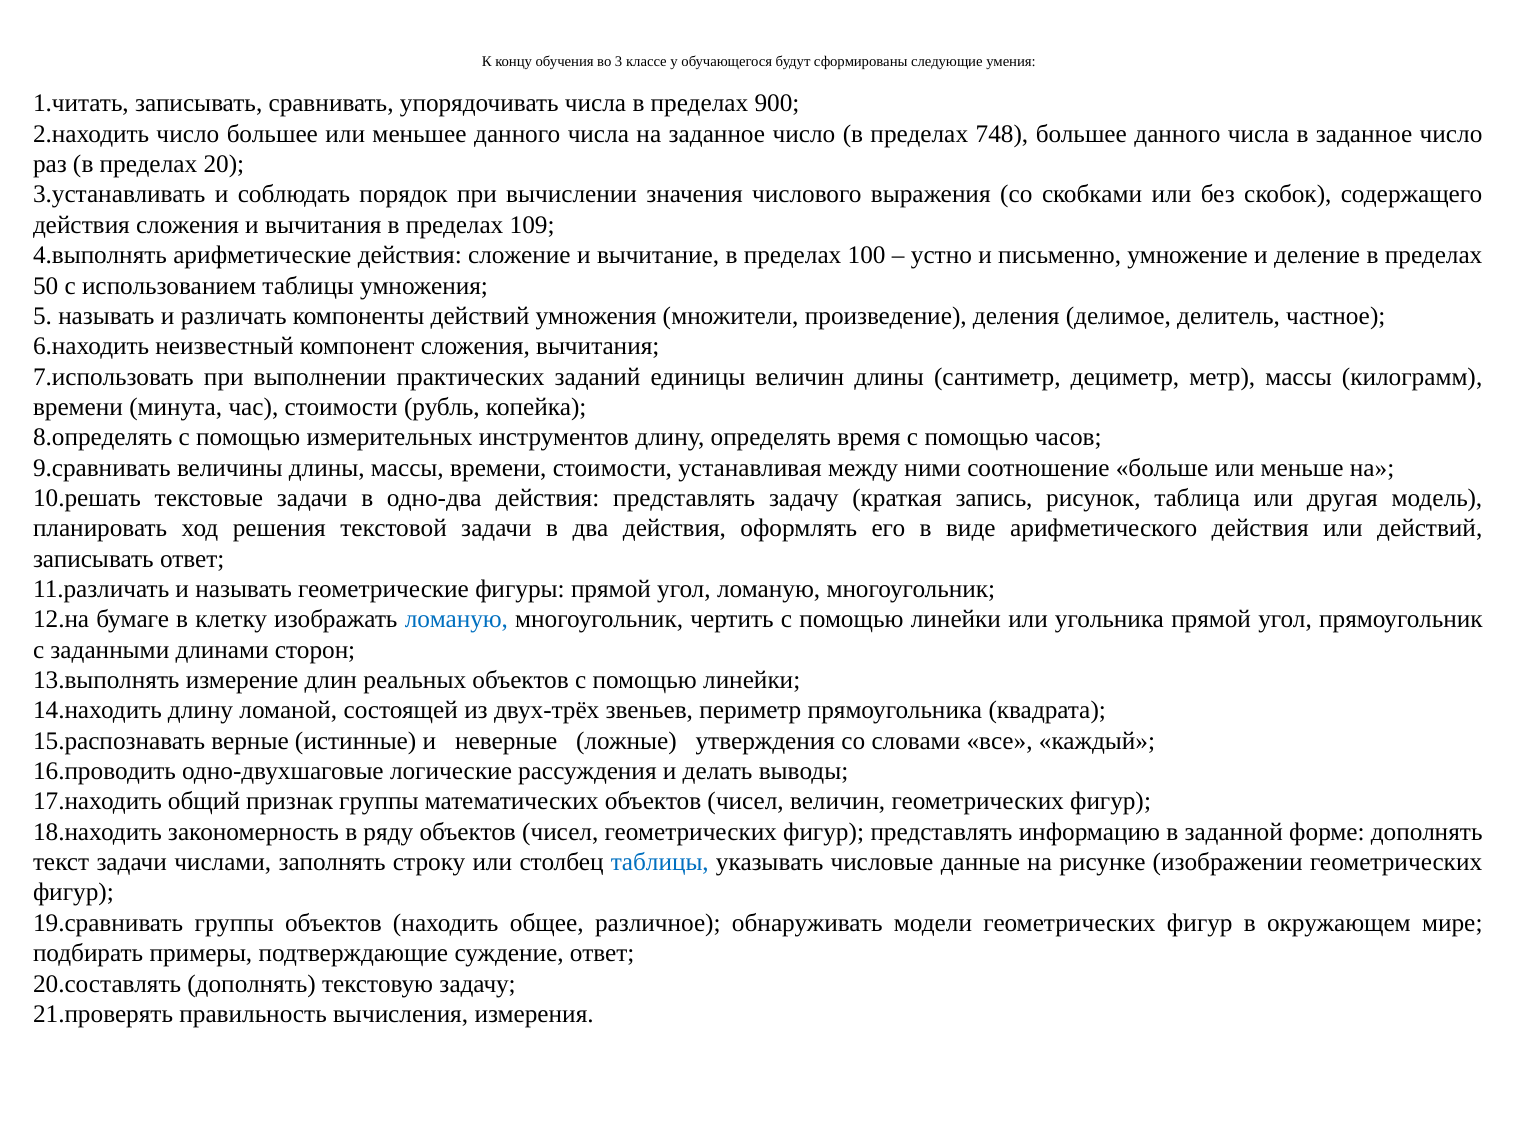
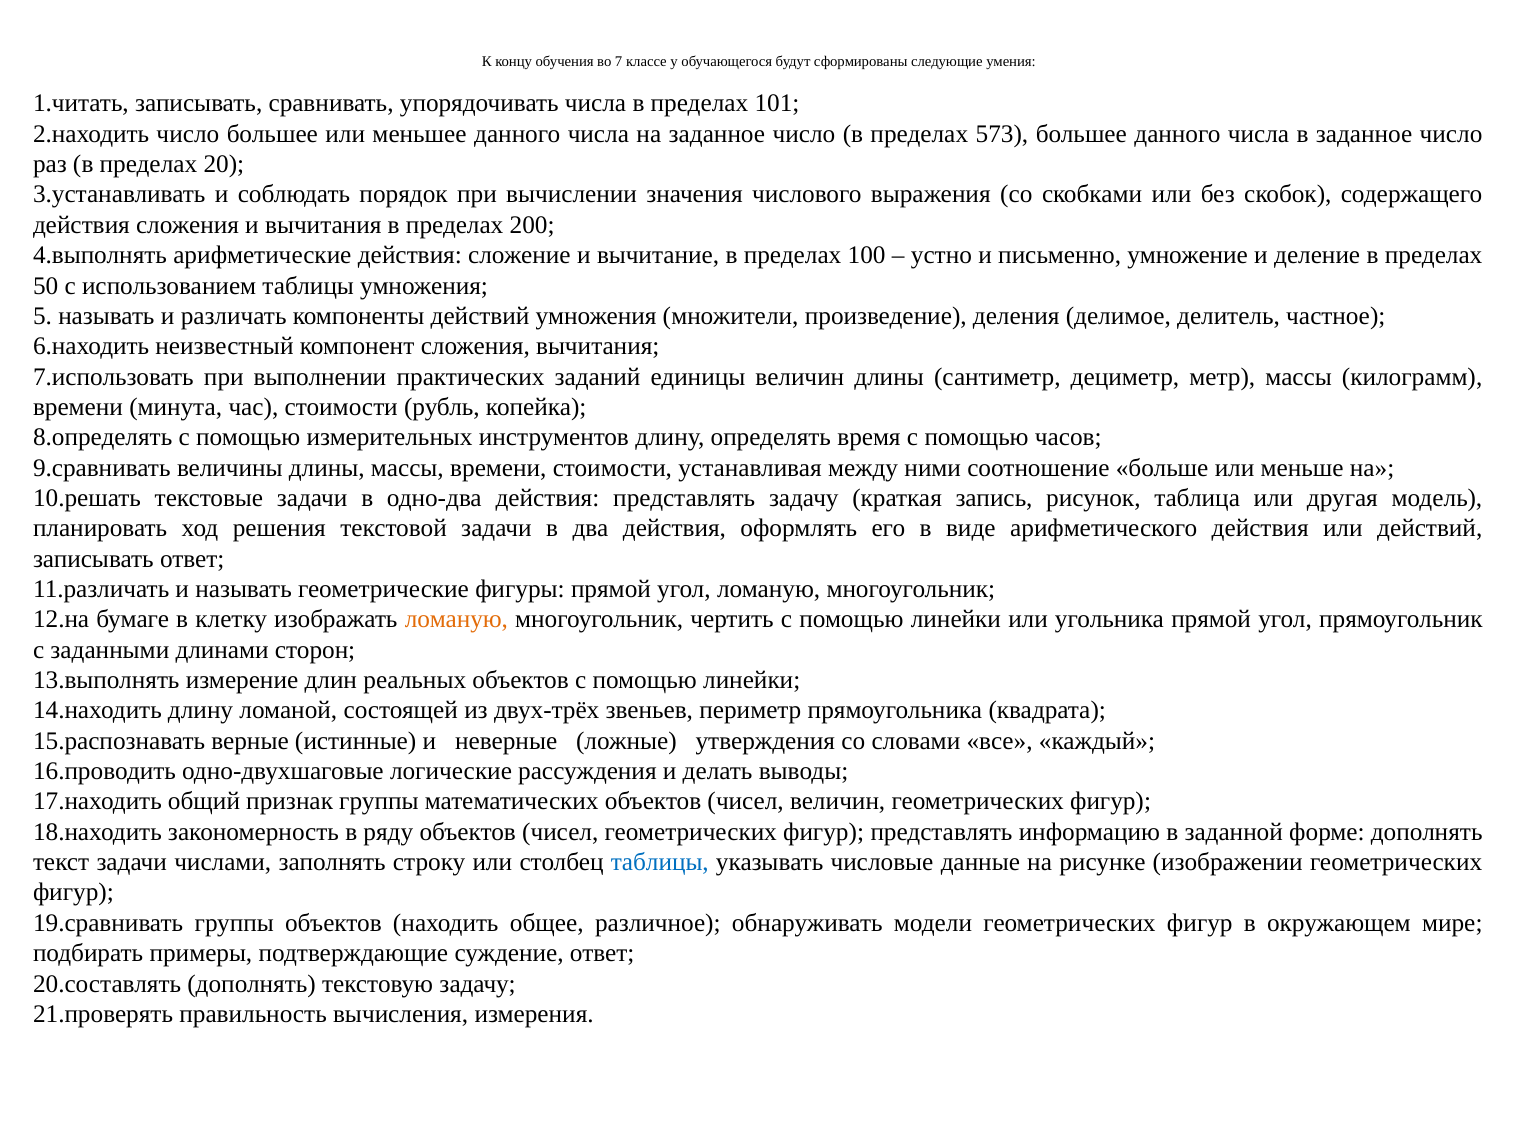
3: 3 -> 7
900: 900 -> 101
748: 748 -> 573
109: 109 -> 200
ломаную at (456, 620) colour: blue -> orange
